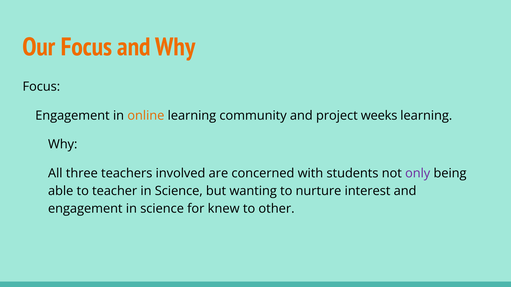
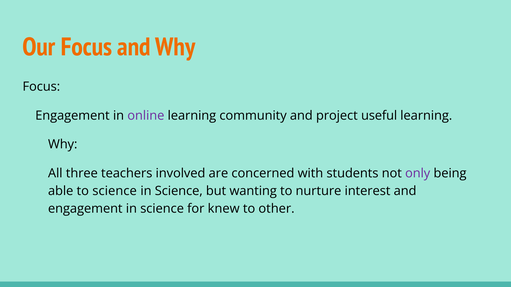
online colour: orange -> purple
weeks: weeks -> useful
to teacher: teacher -> science
